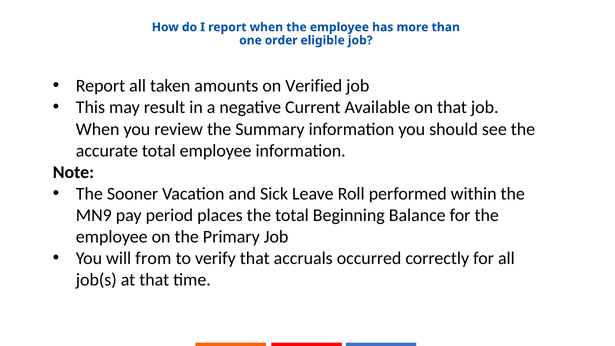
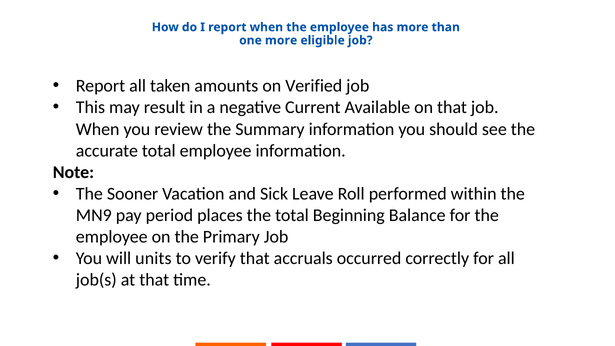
one order: order -> more
from: from -> units
